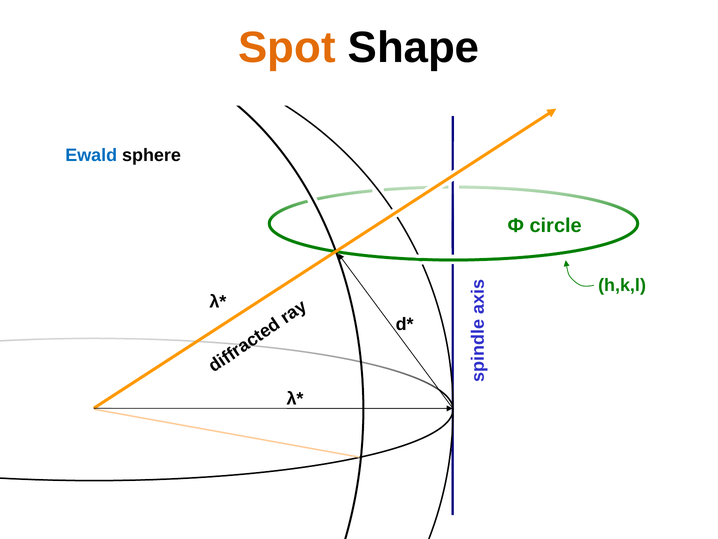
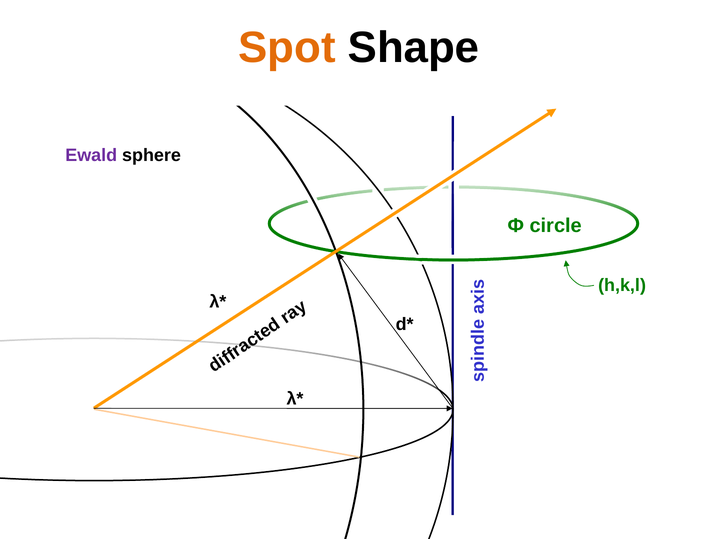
Ewald colour: blue -> purple
